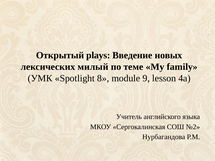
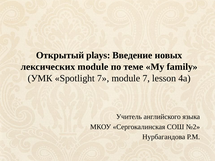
лексических милый: милый -> module
Spotlight 8: 8 -> 7
module 9: 9 -> 7
